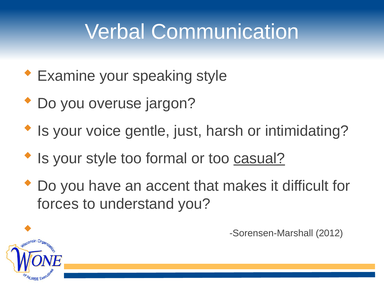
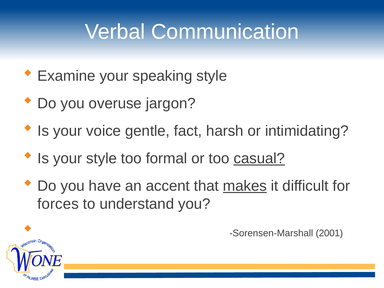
just: just -> fact
makes underline: none -> present
2012: 2012 -> 2001
